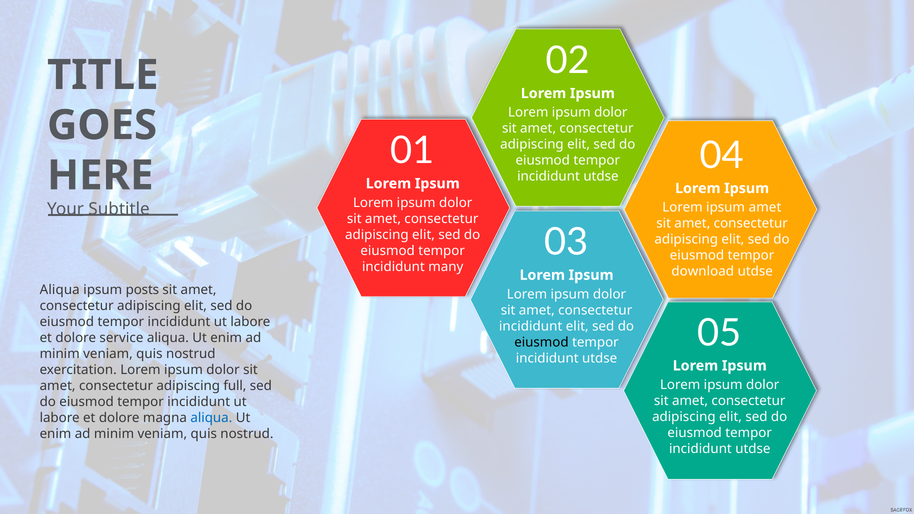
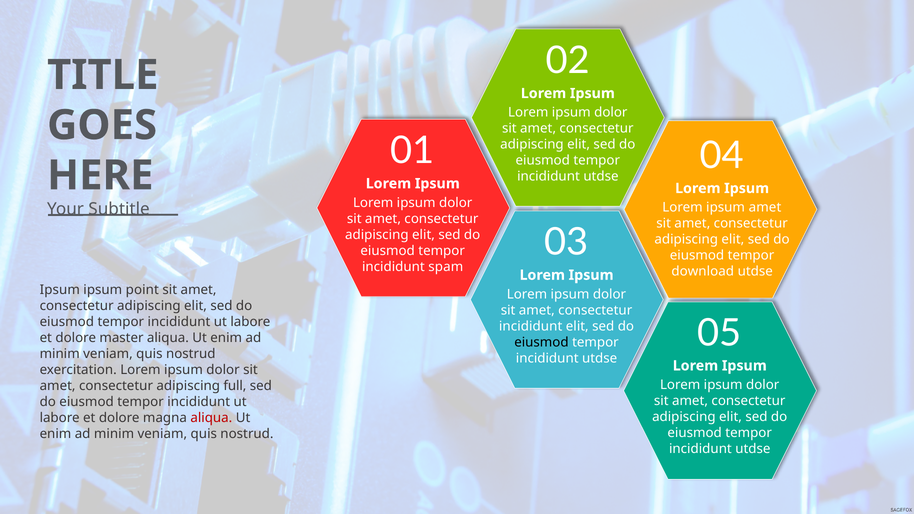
many: many -> spam
Aliqua at (60, 290): Aliqua -> Ipsum
posts: posts -> point
service: service -> master
aliqua at (211, 418) colour: blue -> red
